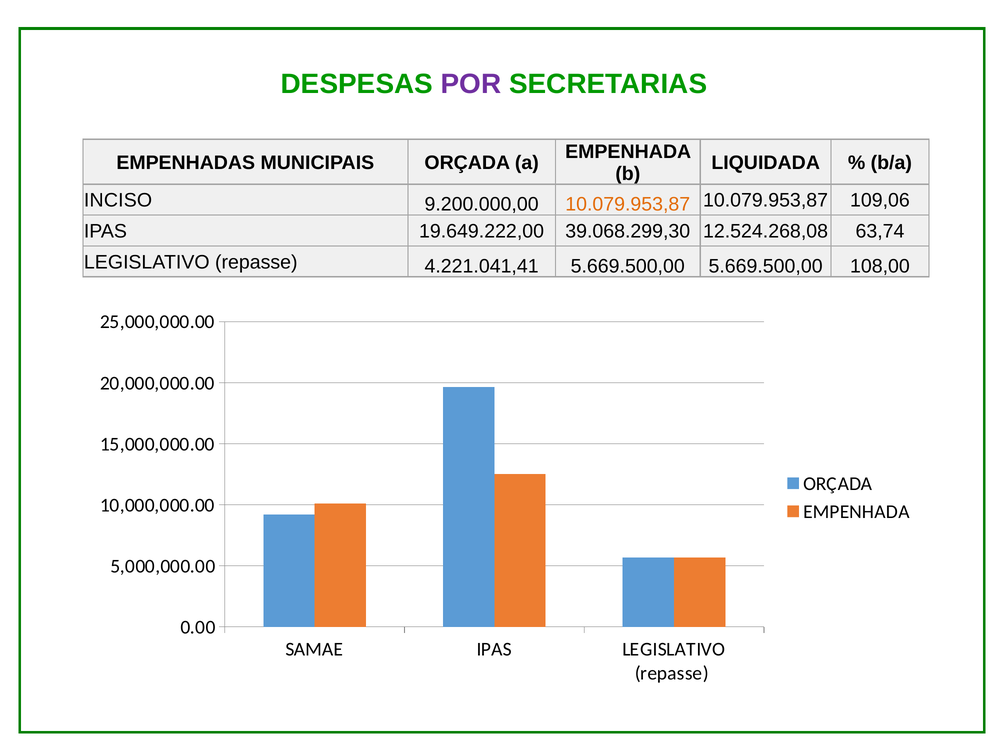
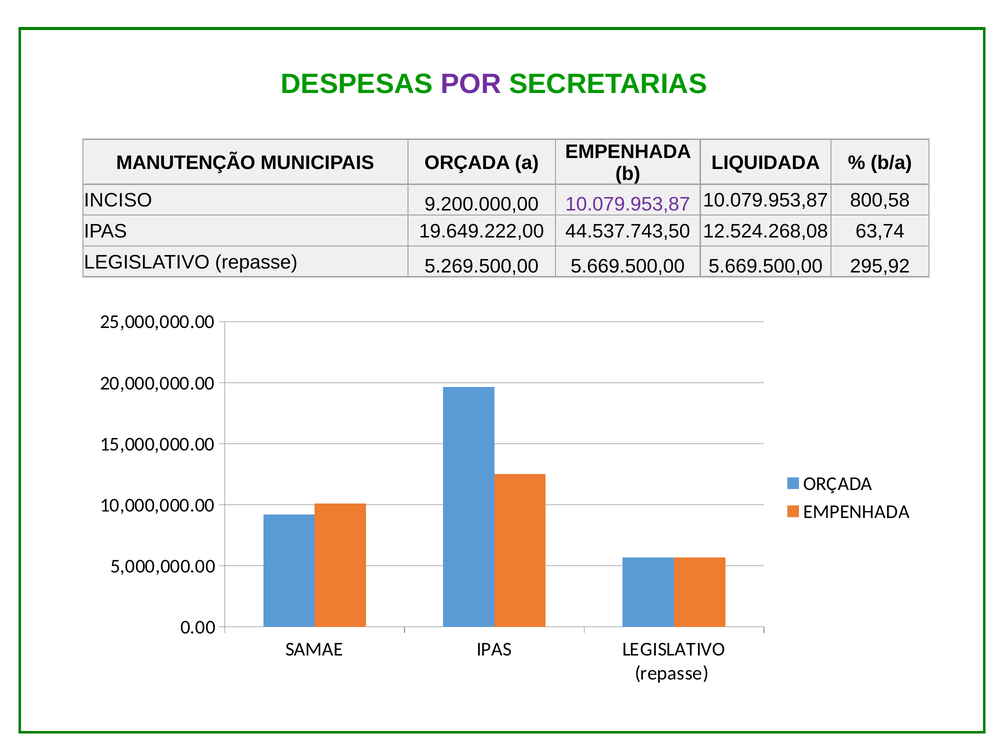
EMPENHADAS: EMPENHADAS -> MANUTENÇÃO
10.079.953,87 at (628, 204) colour: orange -> purple
109,06: 109,06 -> 800,58
39.068.299,30: 39.068.299,30 -> 44.537.743,50
4.221.041,41: 4.221.041,41 -> 5.269.500,00
108,00: 108,00 -> 295,92
